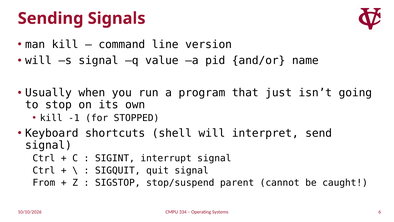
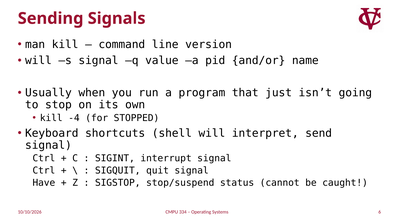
-1: -1 -> -4
From: From -> Have
parent: parent -> status
